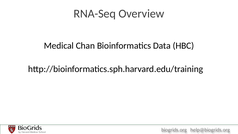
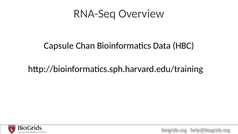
Medical: Medical -> Capsule
